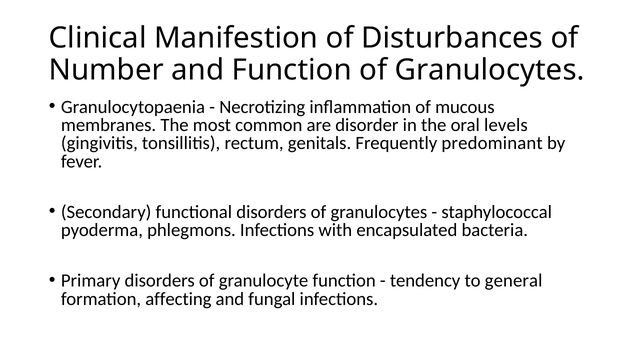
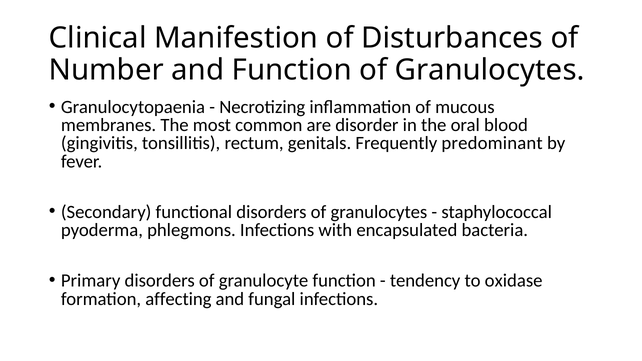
levels: levels -> blood
general: general -> oxidase
